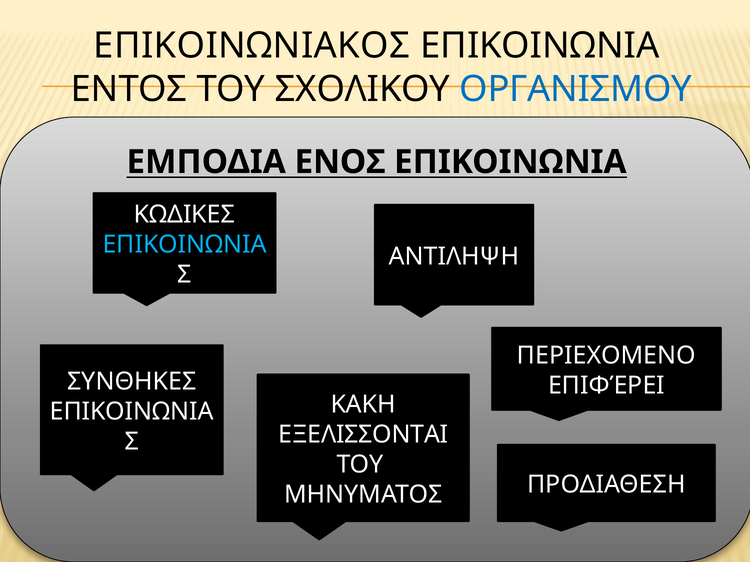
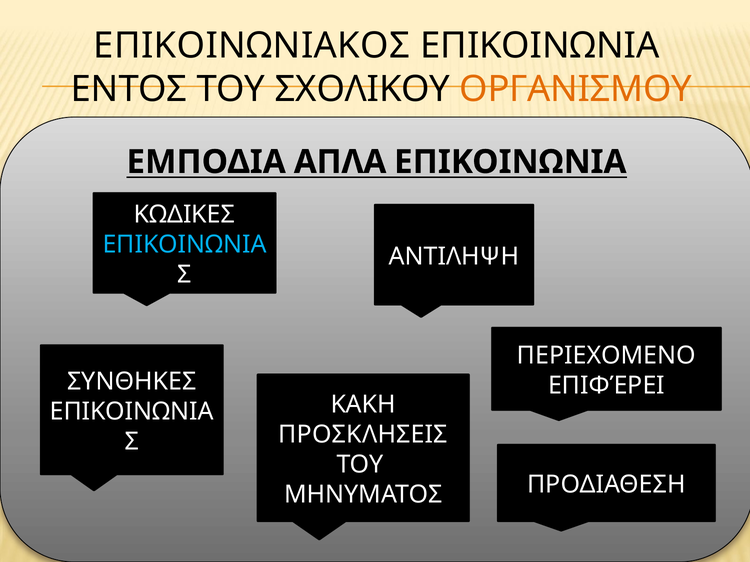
ΟΡΓΑΝΙΣΜΟΥ colour: blue -> orange
ΕΝOΣ: ΕΝOΣ -> ΑΠΛΑ
ΕΞΕΛΙΣΣΟΝΤΑΙ: ΕΞΕΛΙΣΣΟΝΤΑΙ -> ΠΡΟΣΚΛΗΣΕΙΣ
